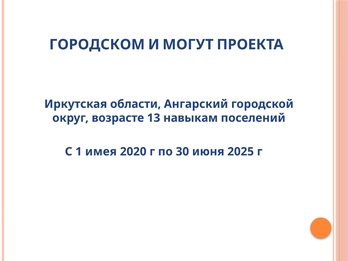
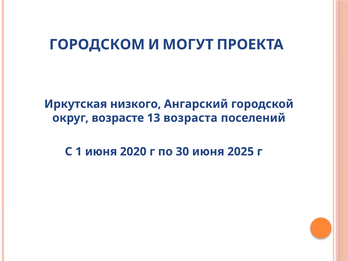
области: области -> низкого
навыкам: навыкам -> возраста
1 имея: имея -> июня
